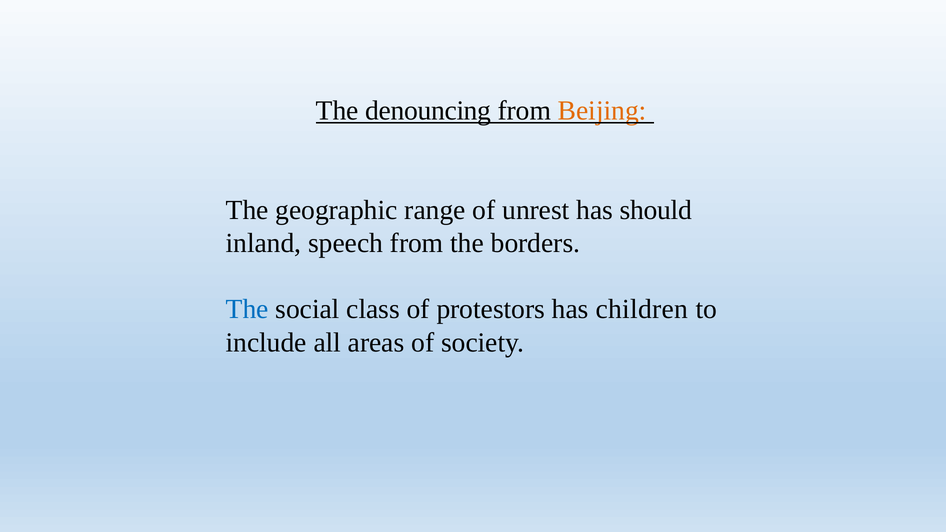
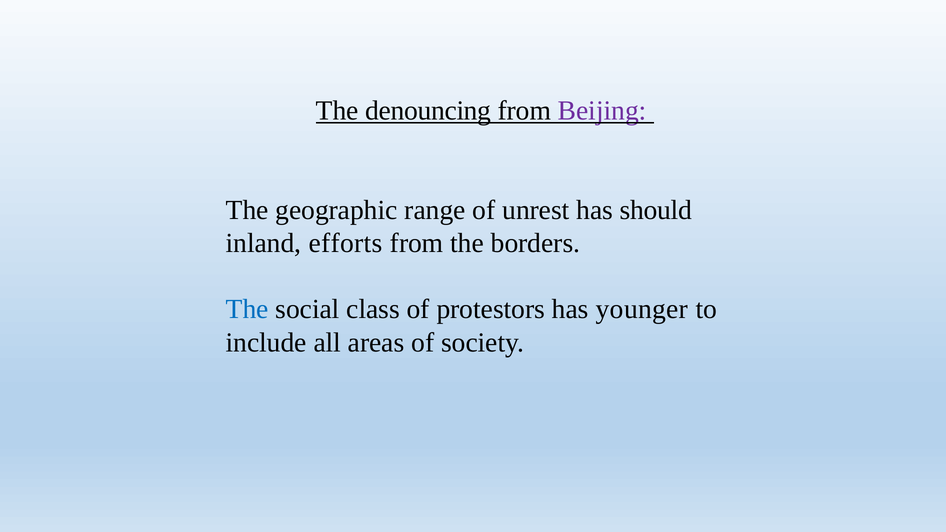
Beijing colour: orange -> purple
speech: speech -> efforts
children: children -> younger
